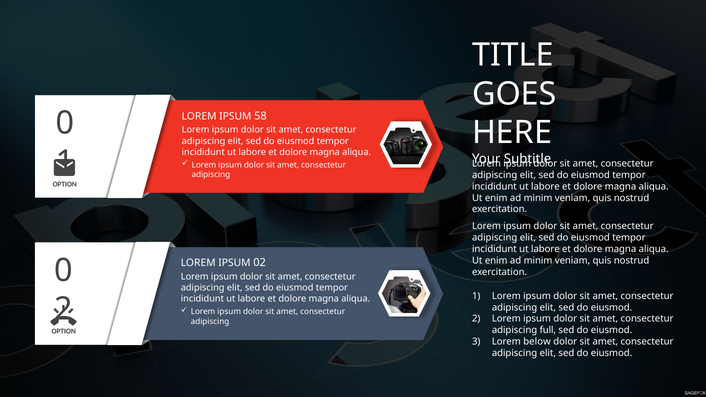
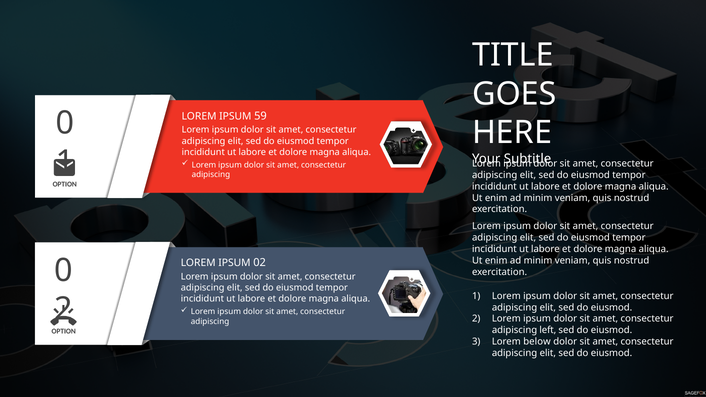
58: 58 -> 59
full: full -> left
